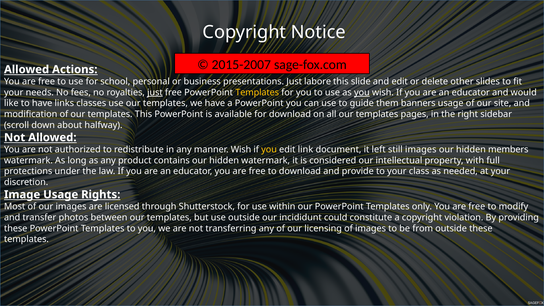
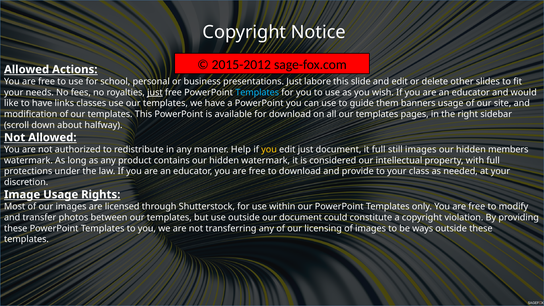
2015-2007: 2015-2007 -> 2015-2012
Templates at (257, 92) colour: yellow -> light blue
you at (362, 92) underline: present -> none
manner Wish: Wish -> Help
edit link: link -> just
it left: left -> full
our incididunt: incididunt -> document
from: from -> ways
